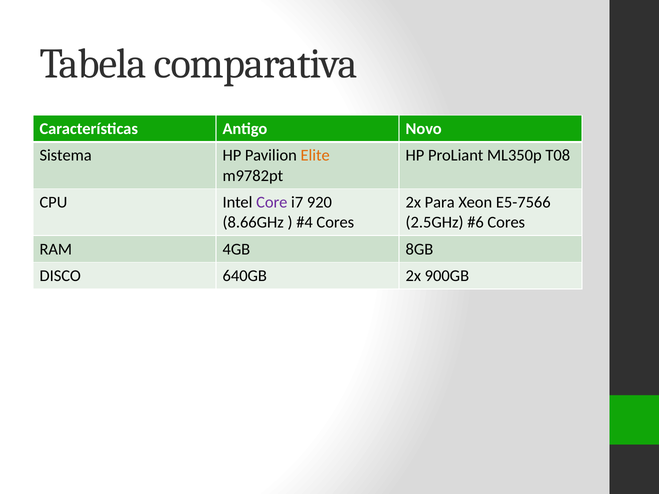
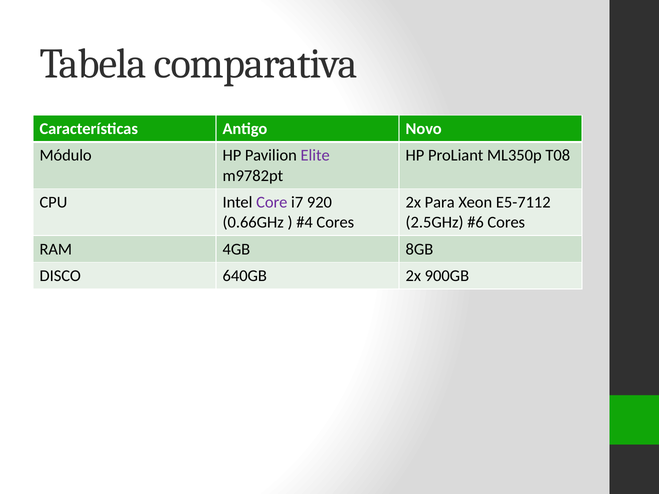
Sistema: Sistema -> Módulo
Elite colour: orange -> purple
E5-7566: E5-7566 -> E5-7112
8.66GHz: 8.66GHz -> 0.66GHz
